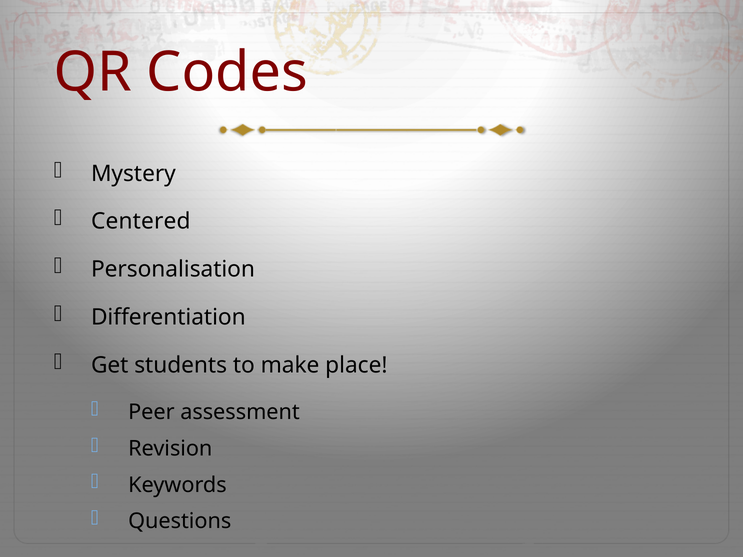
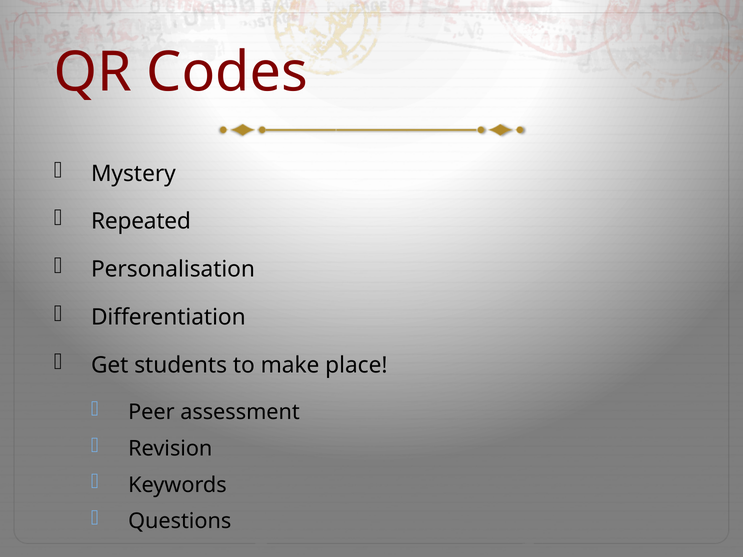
Centered: Centered -> Repeated
